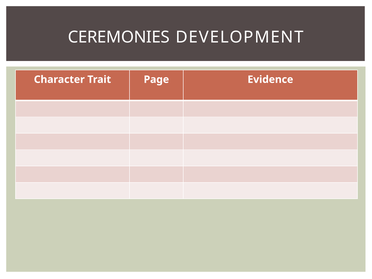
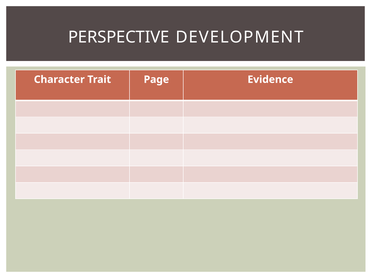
CEREMONIES: CEREMONIES -> PERSPECTIVE
